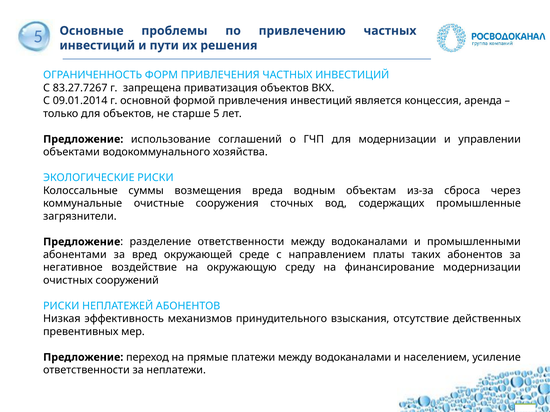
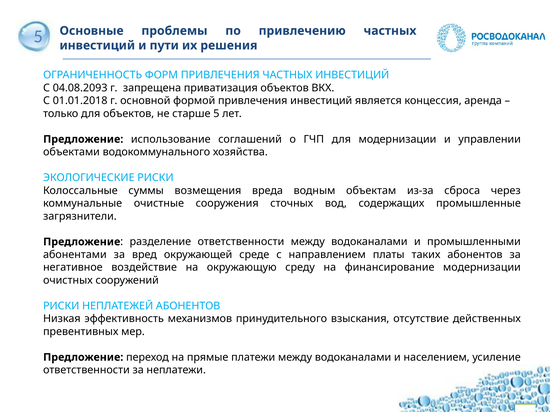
83.27.7267: 83.27.7267 -> 04.08.2093
09.01.2014: 09.01.2014 -> 01.01.2018
